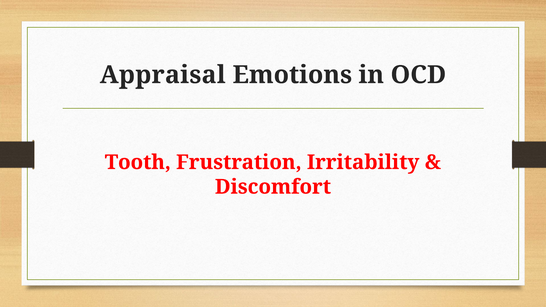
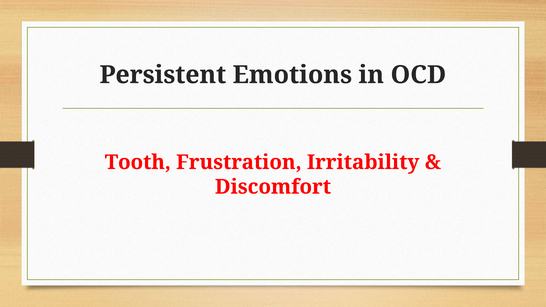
Appraisal: Appraisal -> Persistent
